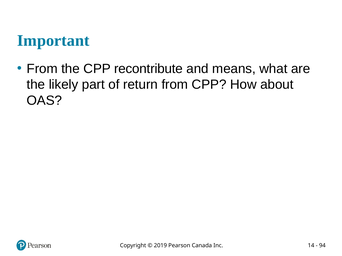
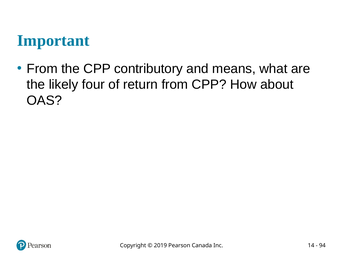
recontribute: recontribute -> contributory
part: part -> four
